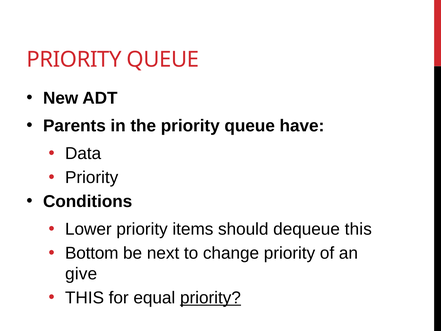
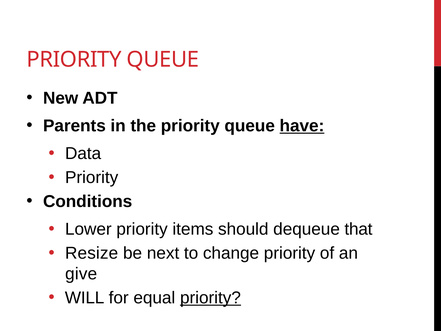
have underline: none -> present
dequeue this: this -> that
Bottom: Bottom -> Resize
THIS at (85, 298): THIS -> WILL
